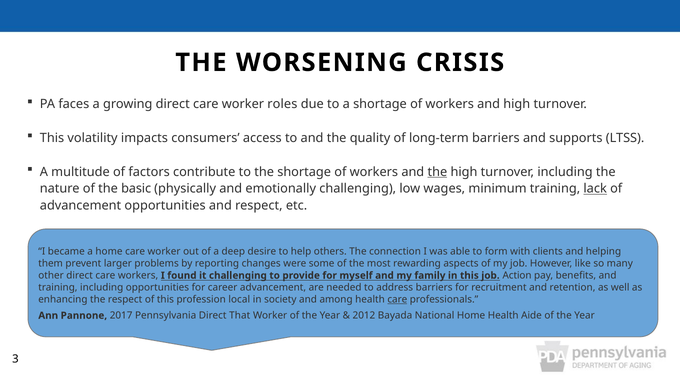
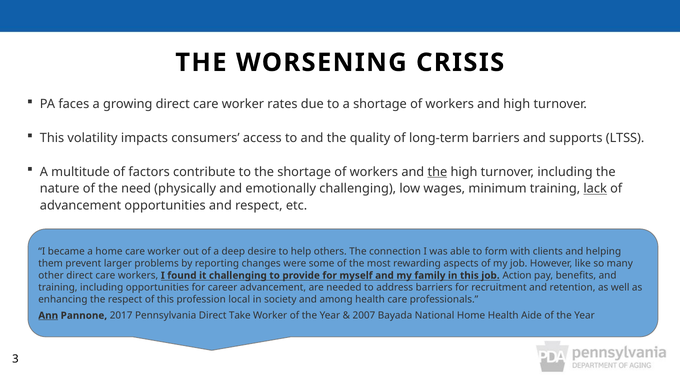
roles: roles -> rates
basic: basic -> need
care at (397, 299) underline: present -> none
Ann underline: none -> present
That: That -> Take
2012: 2012 -> 2007
